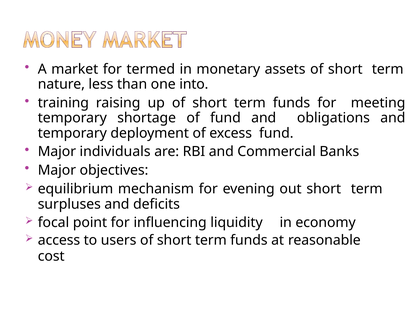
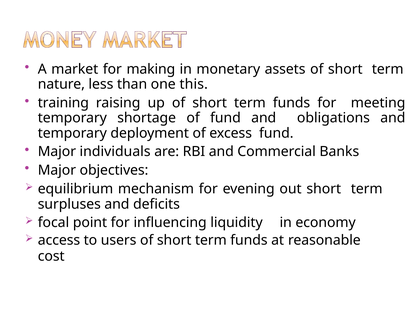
termed: termed -> making
into: into -> this
